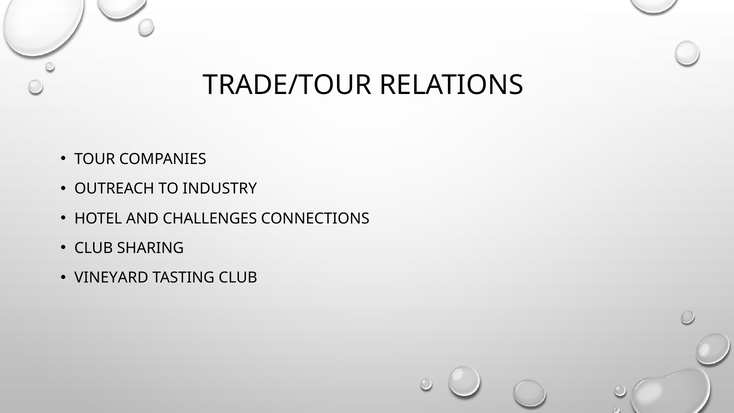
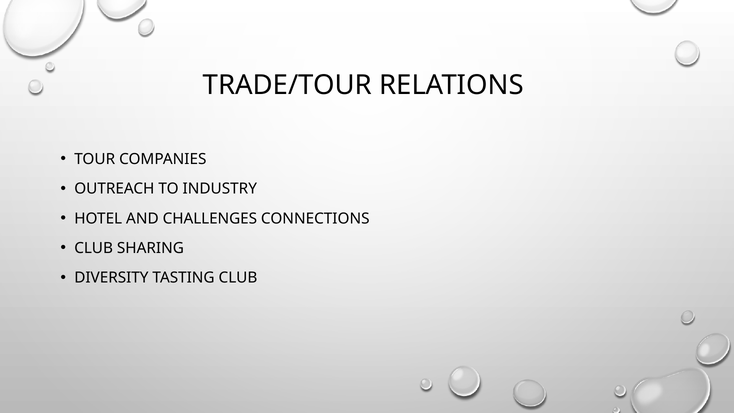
VINEYARD: VINEYARD -> DIVERSITY
